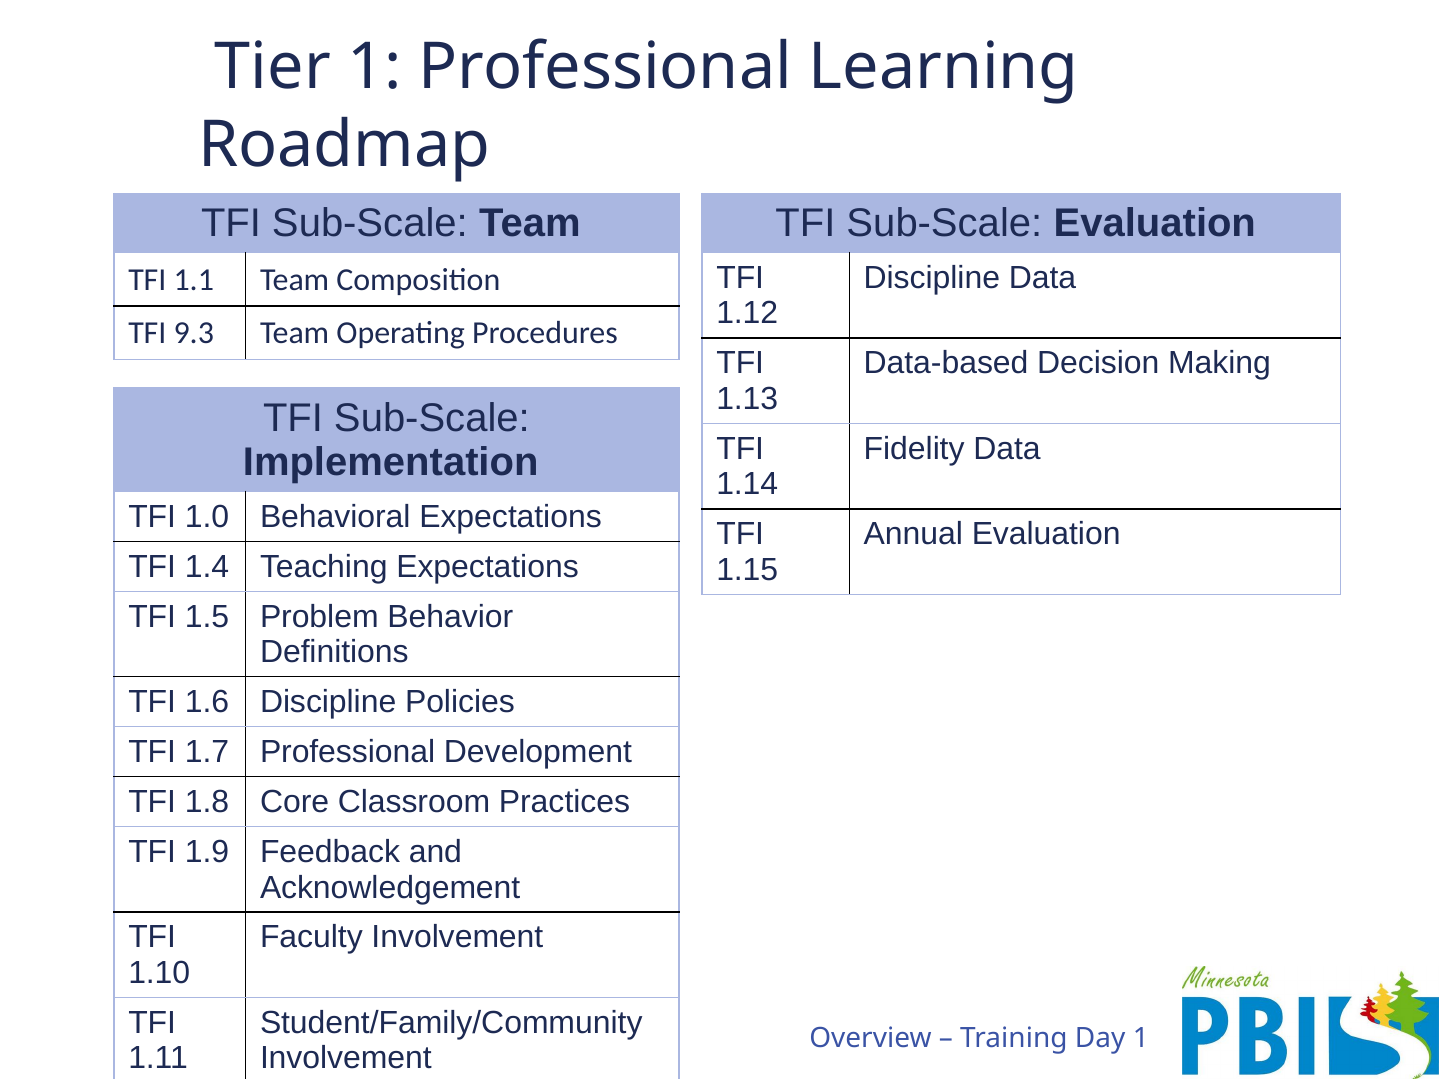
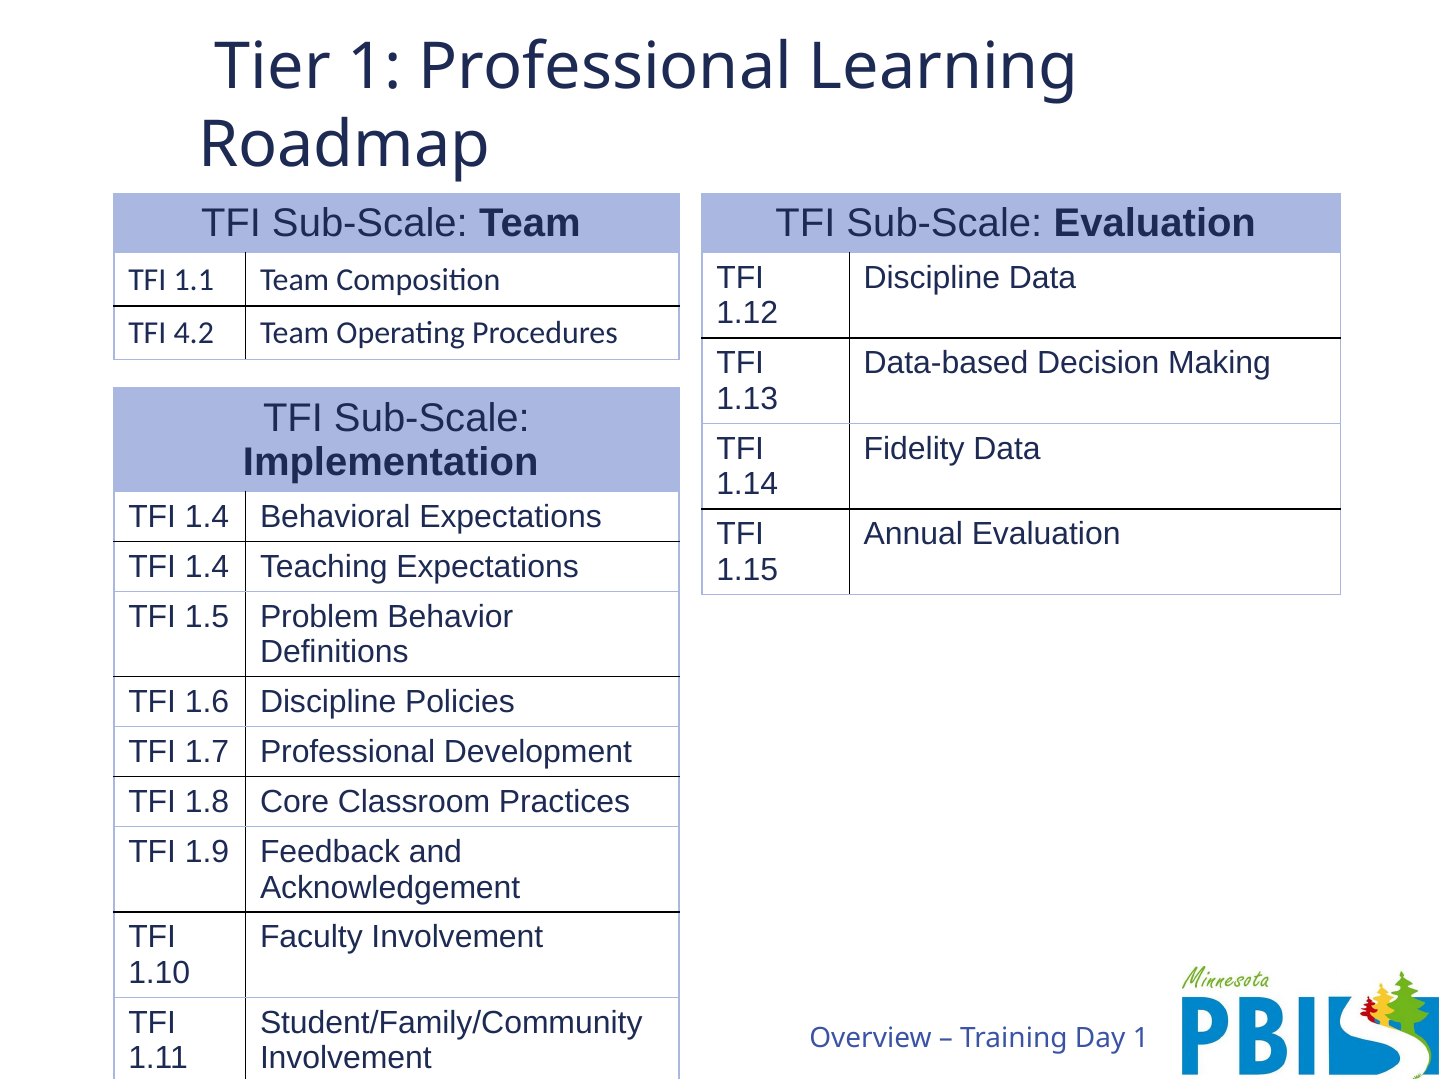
9.3: 9.3 -> 4.2
1.0 at (207, 517): 1.0 -> 1.4
